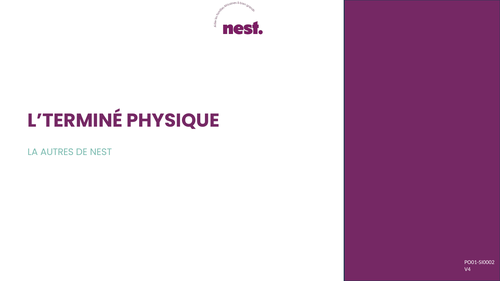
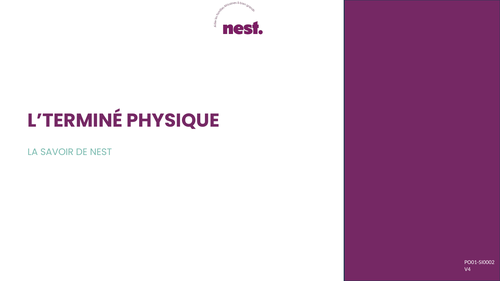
AUTRES: AUTRES -> SAVOIR
